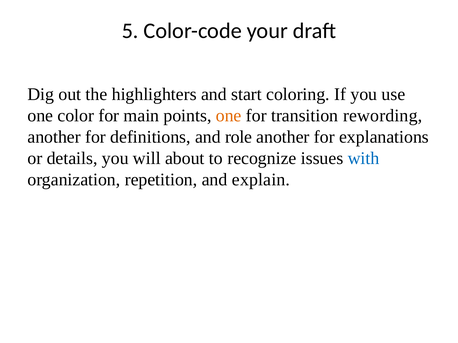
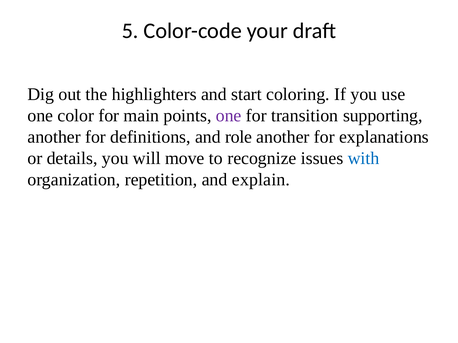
one at (229, 116) colour: orange -> purple
rewording: rewording -> supporting
about: about -> move
